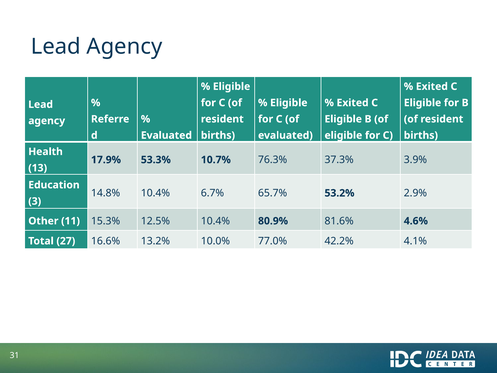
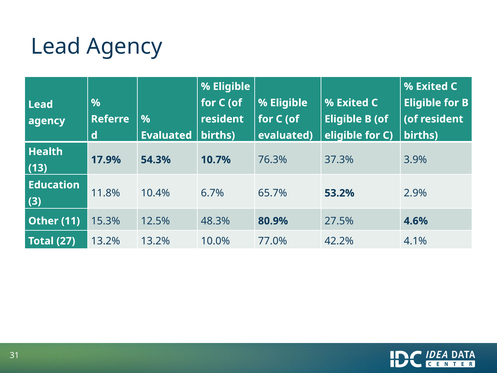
53.3%: 53.3% -> 54.3%
14.8%: 14.8% -> 11.8%
12.5% 10.4%: 10.4% -> 48.3%
81.6%: 81.6% -> 27.5%
27 16.6%: 16.6% -> 13.2%
